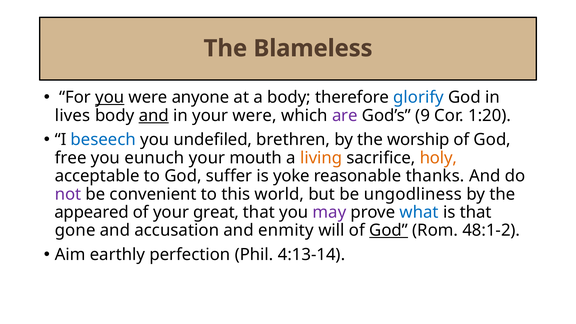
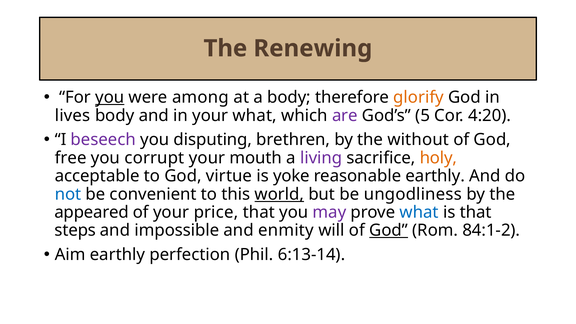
Blameless: Blameless -> Renewing
anyone: anyone -> among
glorify colour: blue -> orange
and at (154, 116) underline: present -> none
your were: were -> what
9: 9 -> 5
1:20: 1:20 -> 4:20
beseech colour: blue -> purple
undefiled: undefiled -> disputing
worship: worship -> without
eunuch: eunuch -> corrupt
living colour: orange -> purple
suffer: suffer -> virtue
reasonable thanks: thanks -> earthly
not colour: purple -> blue
world underline: none -> present
great: great -> price
gone: gone -> steps
accusation: accusation -> impossible
48:1-2: 48:1-2 -> 84:1-2
4:13-14: 4:13-14 -> 6:13-14
